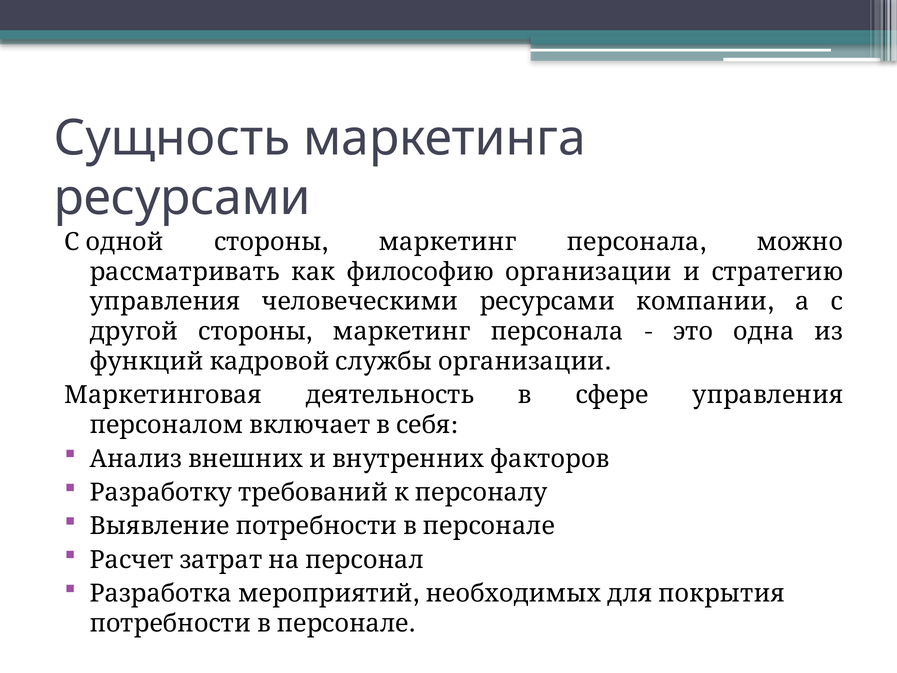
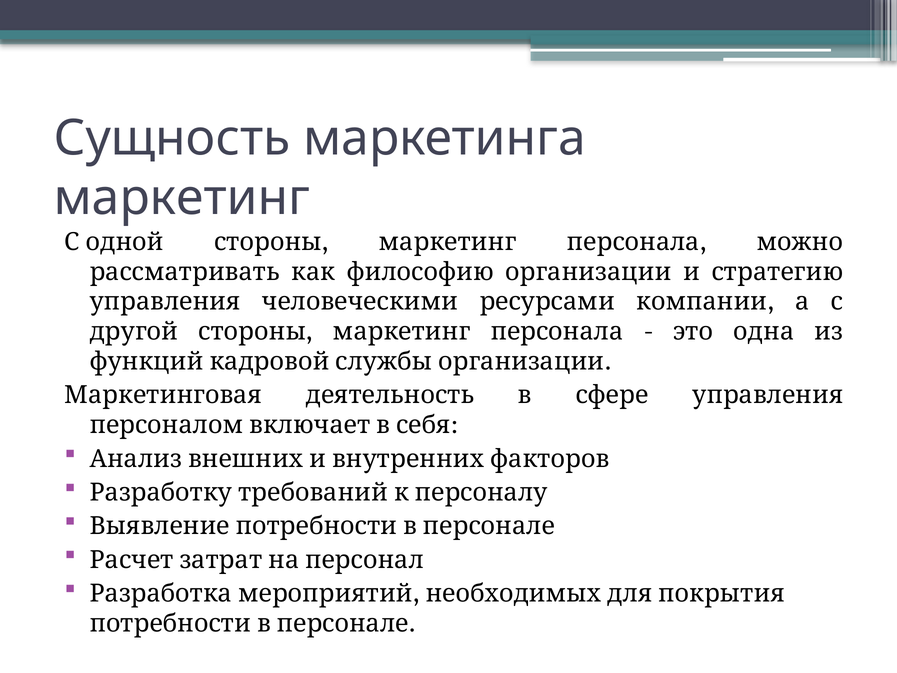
ресурсами at (182, 198): ресурсами -> маркетинг
